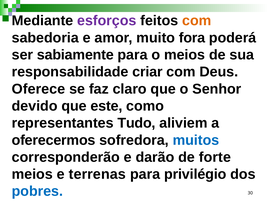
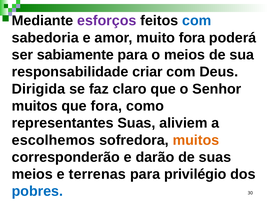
com at (197, 21) colour: orange -> blue
Oferece: Oferece -> Dirigida
devido at (35, 106): devido -> muitos
que este: este -> fora
representantes Tudo: Tudo -> Suas
oferecermos: oferecermos -> escolhemos
muitos at (196, 140) colour: blue -> orange
de forte: forte -> suas
